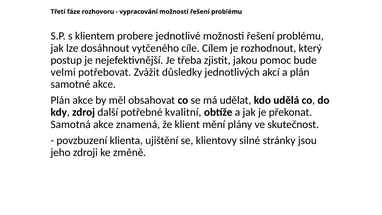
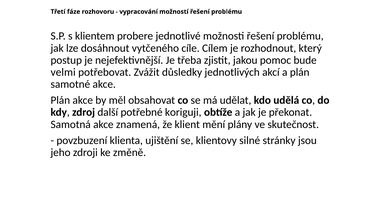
kvalitní: kvalitní -> koriguji
